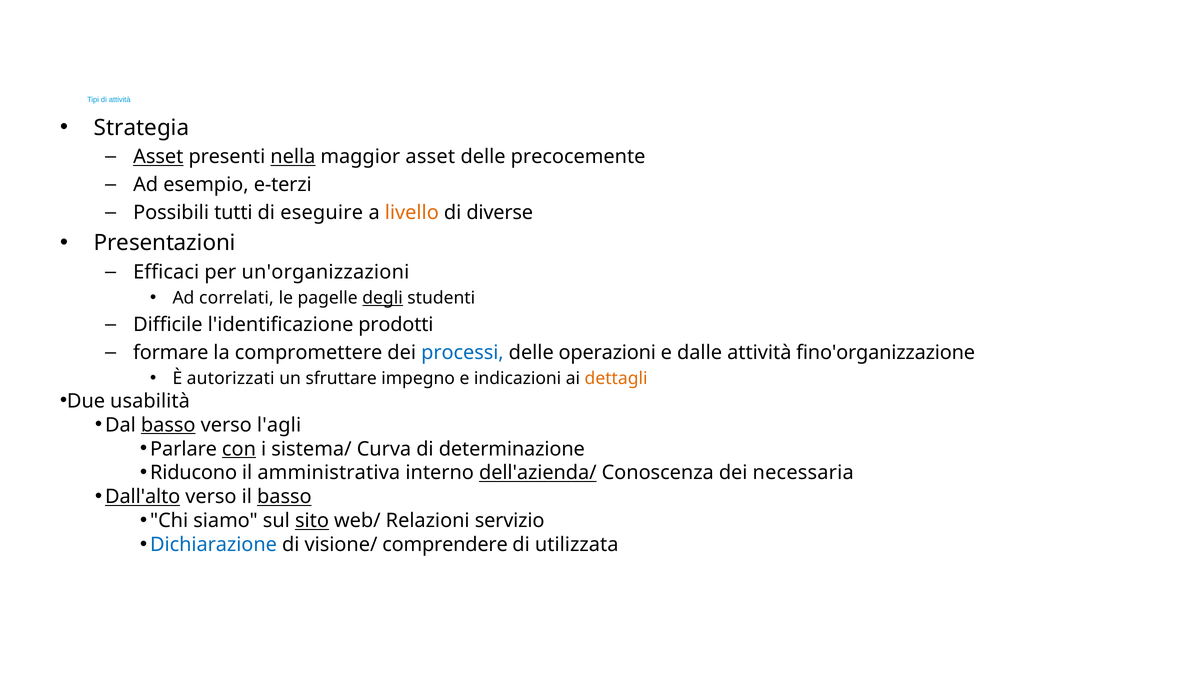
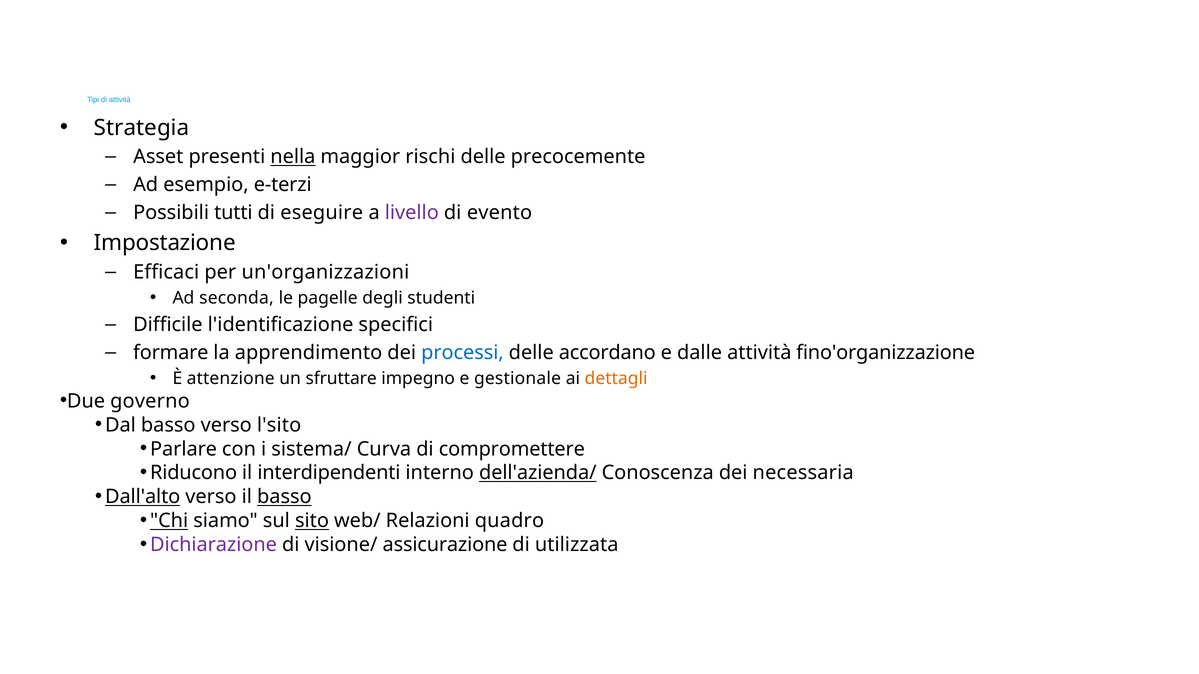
Asset at (158, 157) underline: present -> none
maggior asset: asset -> rischi
livello colour: orange -> purple
diverse: diverse -> evento
Presentazioni: Presentazioni -> Impostazione
correlati: correlati -> seconda
degli underline: present -> none
prodotti: prodotti -> specifici
compromettere: compromettere -> apprendimento
operazioni: operazioni -> accordano
autorizzati: autorizzati -> attenzione
indicazioni: indicazioni -> gestionale
usabilità: usabilità -> governo
basso at (168, 425) underline: present -> none
l'agli: l'agli -> l'sito
con underline: present -> none
determinazione: determinazione -> compromettere
amministrativa: amministrativa -> interdipendenti
Chi underline: none -> present
servizio: servizio -> quadro
Dichiarazione colour: blue -> purple
comprendere: comprendere -> assicurazione
